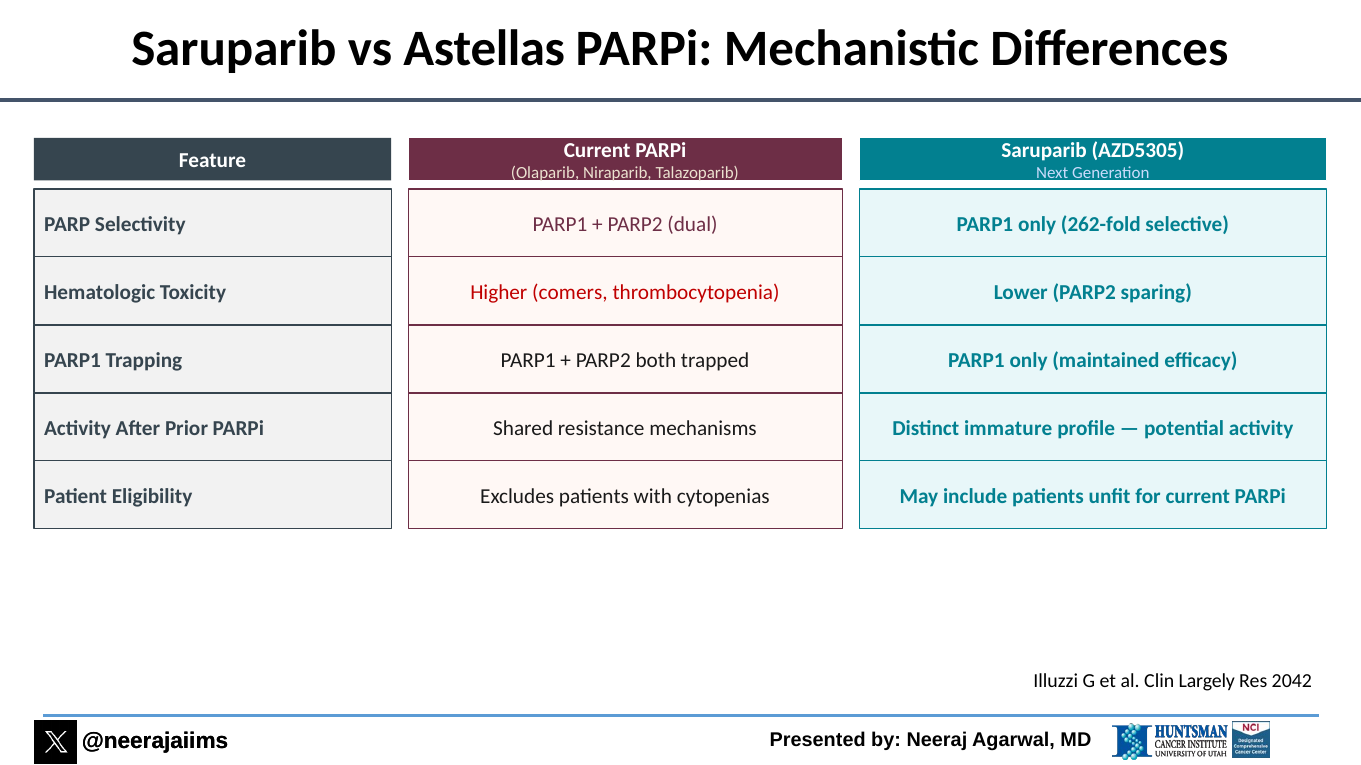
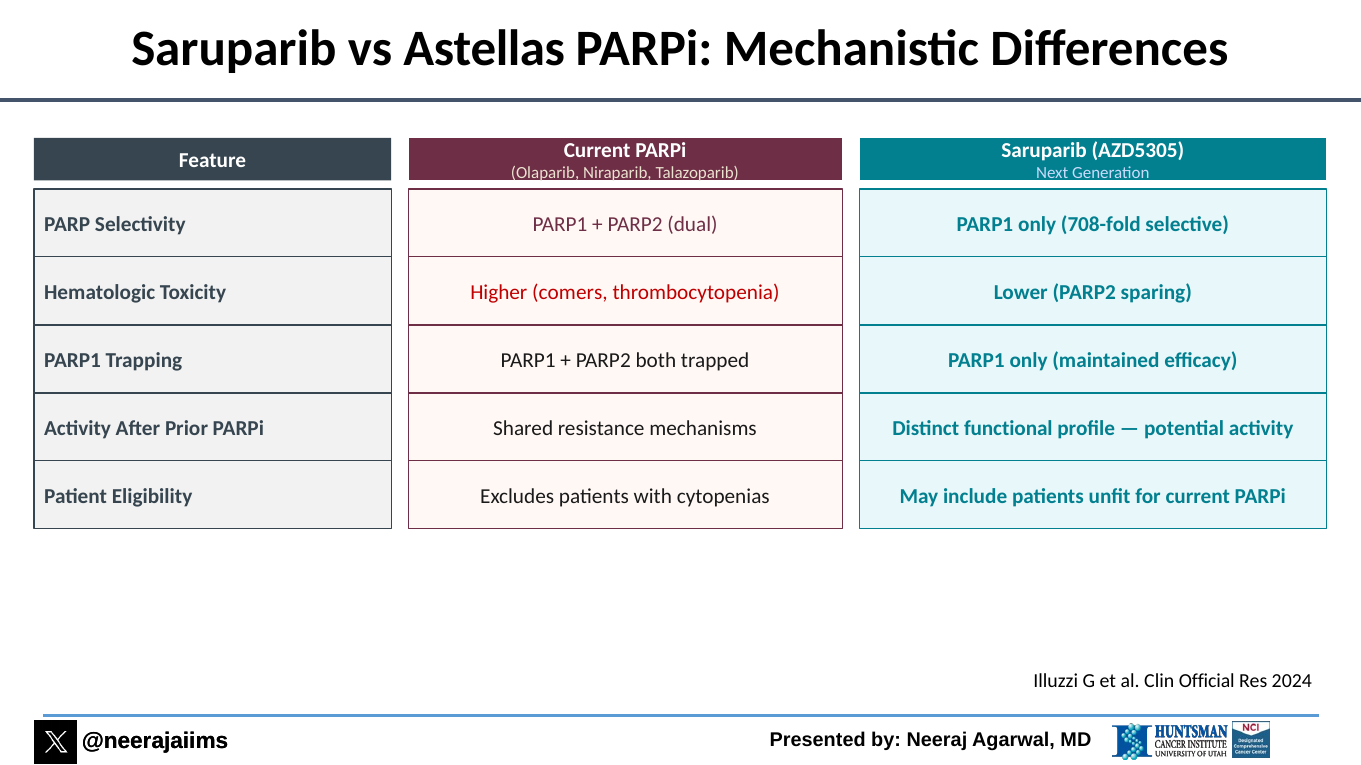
262-fold: 262-fold -> 708-fold
immature: immature -> functional
Largely: Largely -> Official
2042: 2042 -> 2024
